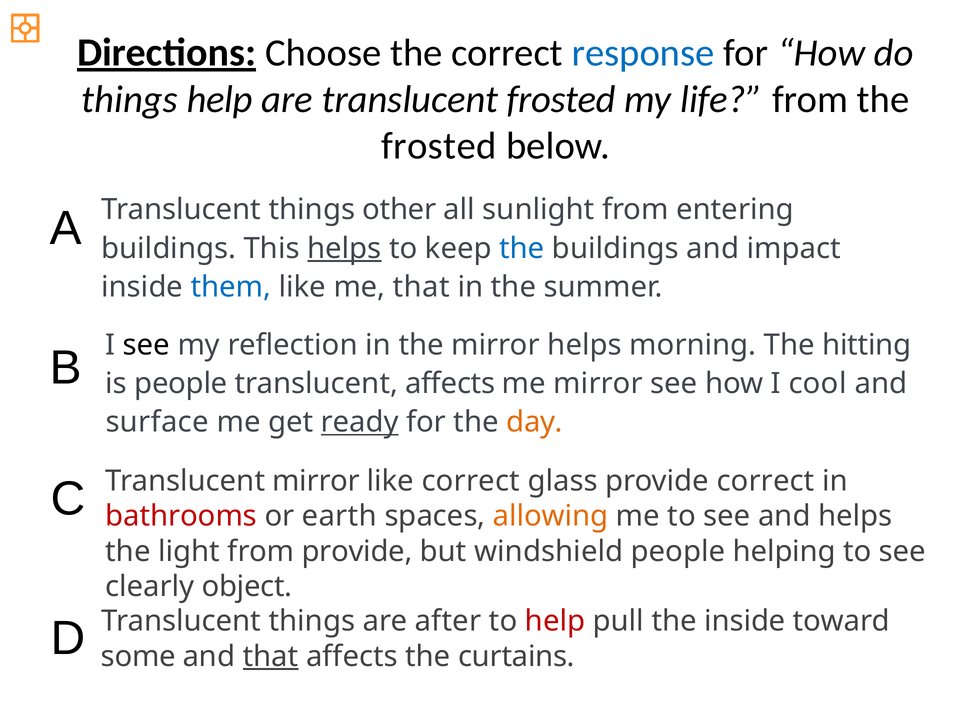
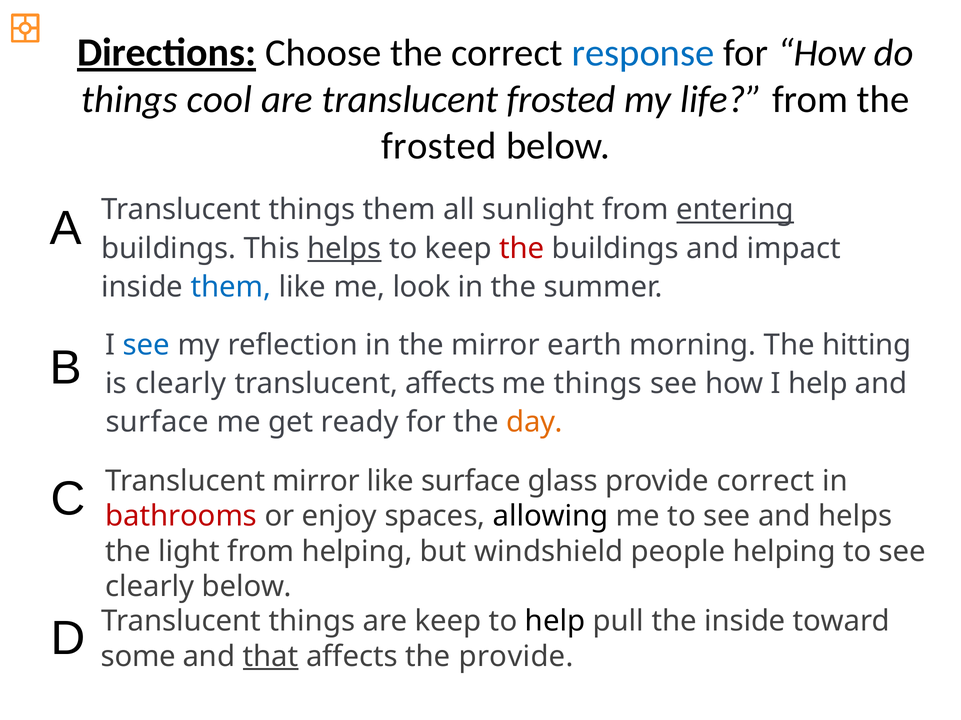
things help: help -> cool
things other: other -> them
entering underline: none -> present
the at (522, 249) colour: blue -> red
me that: that -> look
see at (146, 345) colour: black -> blue
mirror helps: helps -> earth
is people: people -> clearly
me mirror: mirror -> things
I cool: cool -> help
ready underline: present -> none
like correct: correct -> surface
earth: earth -> enjoy
allowing colour: orange -> black
from provide: provide -> helping
clearly object: object -> below
are after: after -> keep
help at (555, 622) colour: red -> black
the curtains: curtains -> provide
